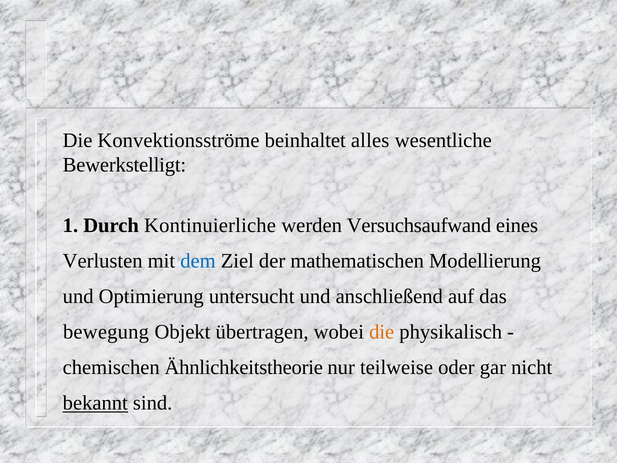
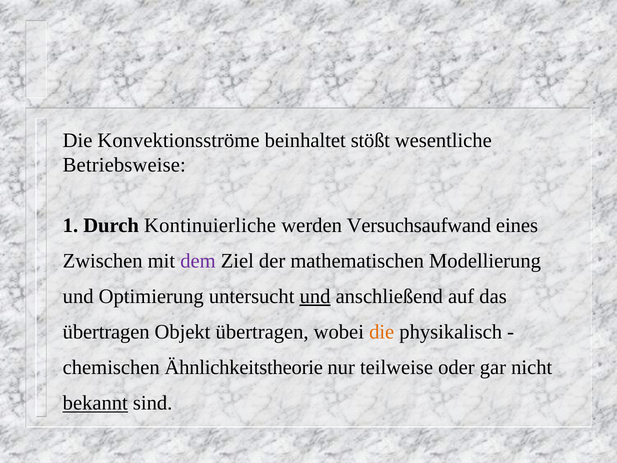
alles: alles -> stößt
Bewerkstelligt: Bewerkstelligt -> Betriebsweise
Verlusten: Verlusten -> Zwischen
dem colour: blue -> purple
und at (315, 296) underline: none -> present
bewegung at (106, 332): bewegung -> übertragen
